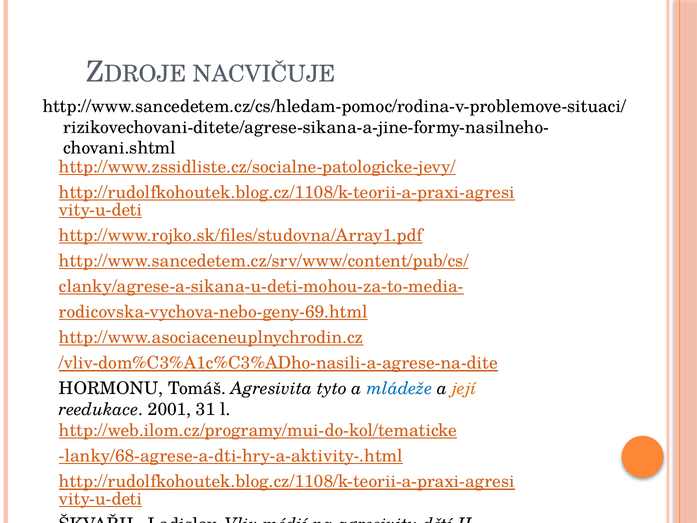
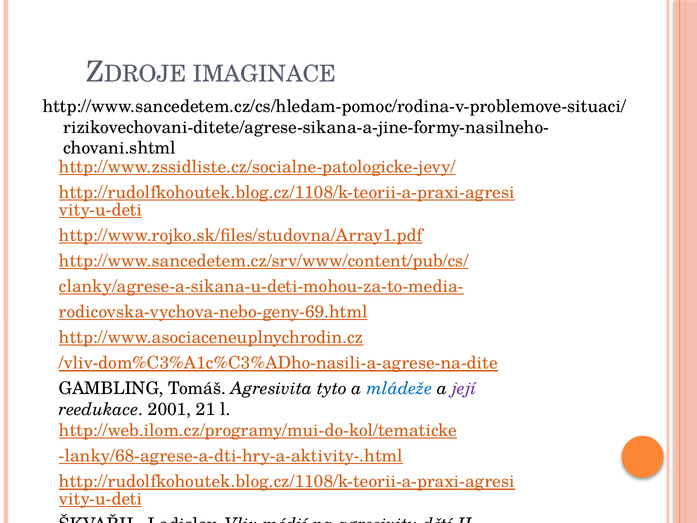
NACVIČUJE: NACVIČUJE -> IMAGINACE
HORMONU: HORMONU -> GAMBLING
její colour: orange -> purple
31: 31 -> 21
